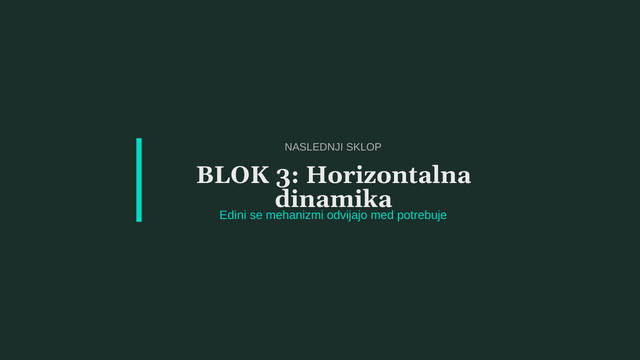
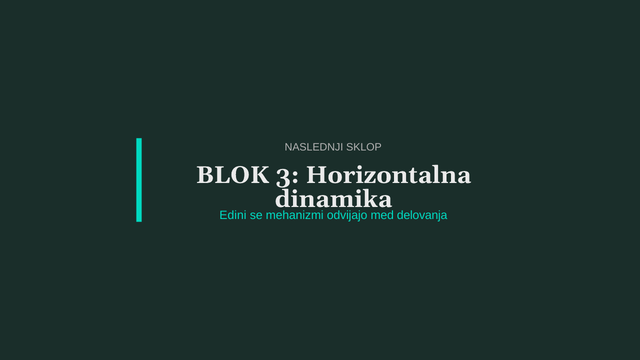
potrebuje: potrebuje -> delovanja
